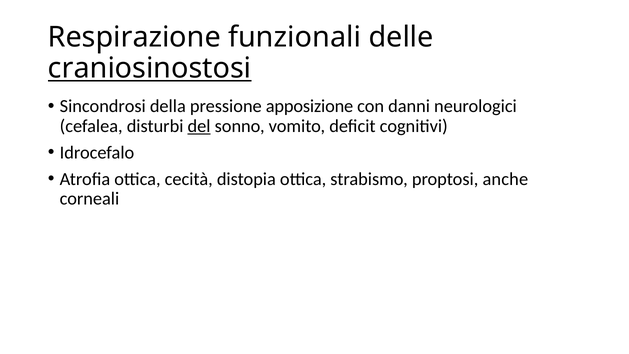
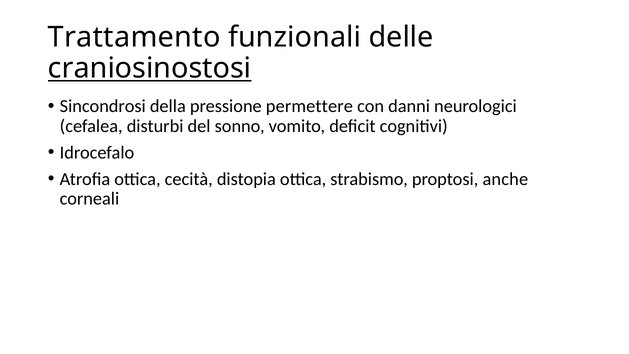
Respirazione: Respirazione -> Trattamento
apposizione: apposizione -> permettere
del underline: present -> none
